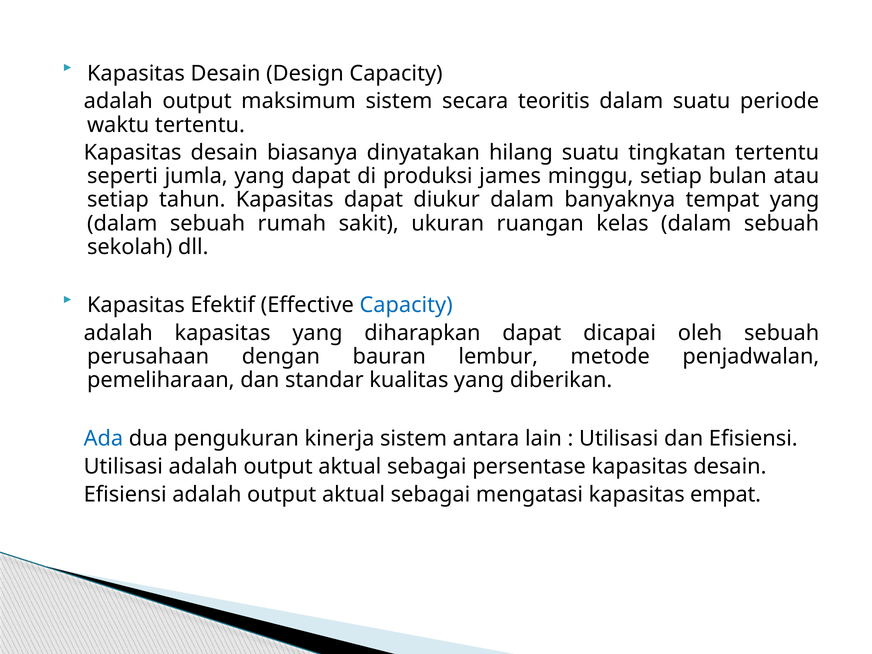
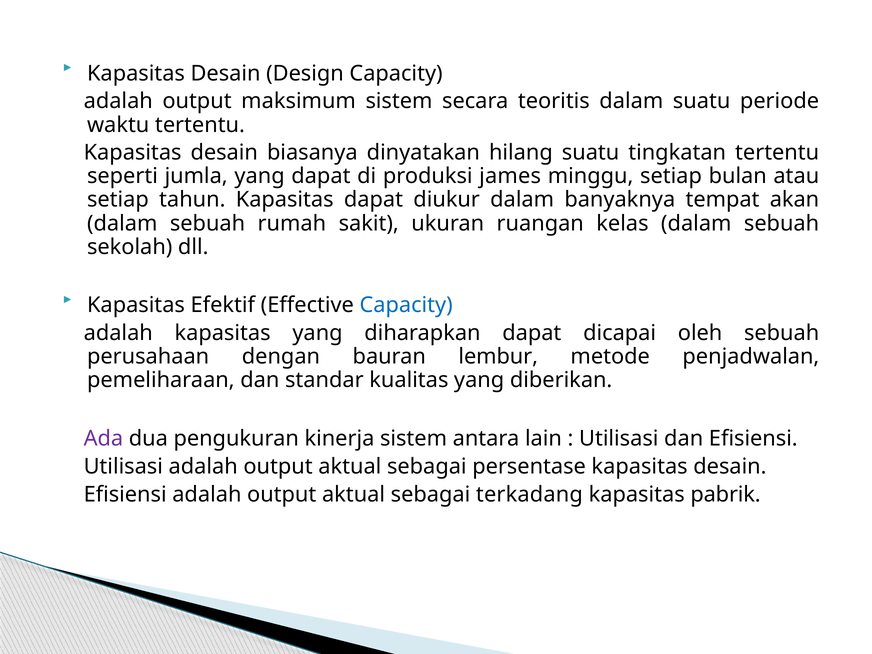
tempat yang: yang -> akan
Ada colour: blue -> purple
mengatasi: mengatasi -> terkadang
empat: empat -> pabrik
